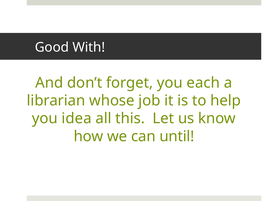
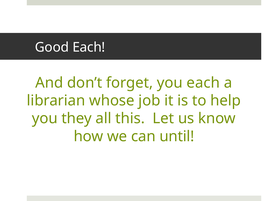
Good With: With -> Each
idea: idea -> they
